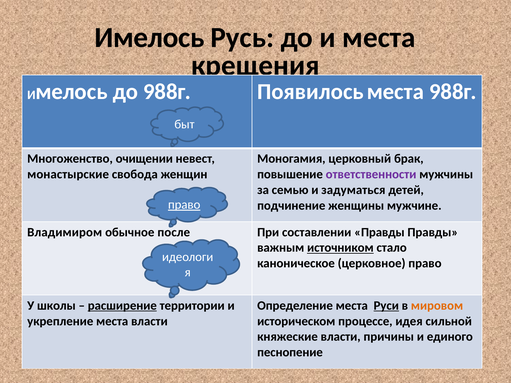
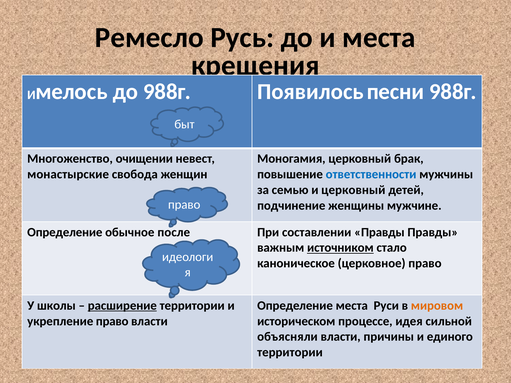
Имелось: Имелось -> Ремесло
Появилось места: места -> песни
ответственности colour: purple -> blue
и задуматься: задуматься -> церковный
право at (184, 205) underline: present -> none
Владимиром at (65, 232): Владимиром -> Определение
Руси underline: present -> none
укрепление места: места -> право
княжеские: княжеские -> объясняли
песнопение at (290, 353): песнопение -> территории
